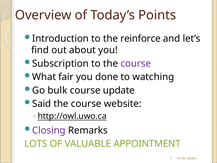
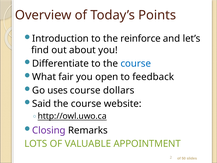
Subscription: Subscription -> Differentiate
course at (136, 63) colour: purple -> blue
done: done -> open
watching: watching -> feedback
bulk: bulk -> uses
update: update -> dollars
